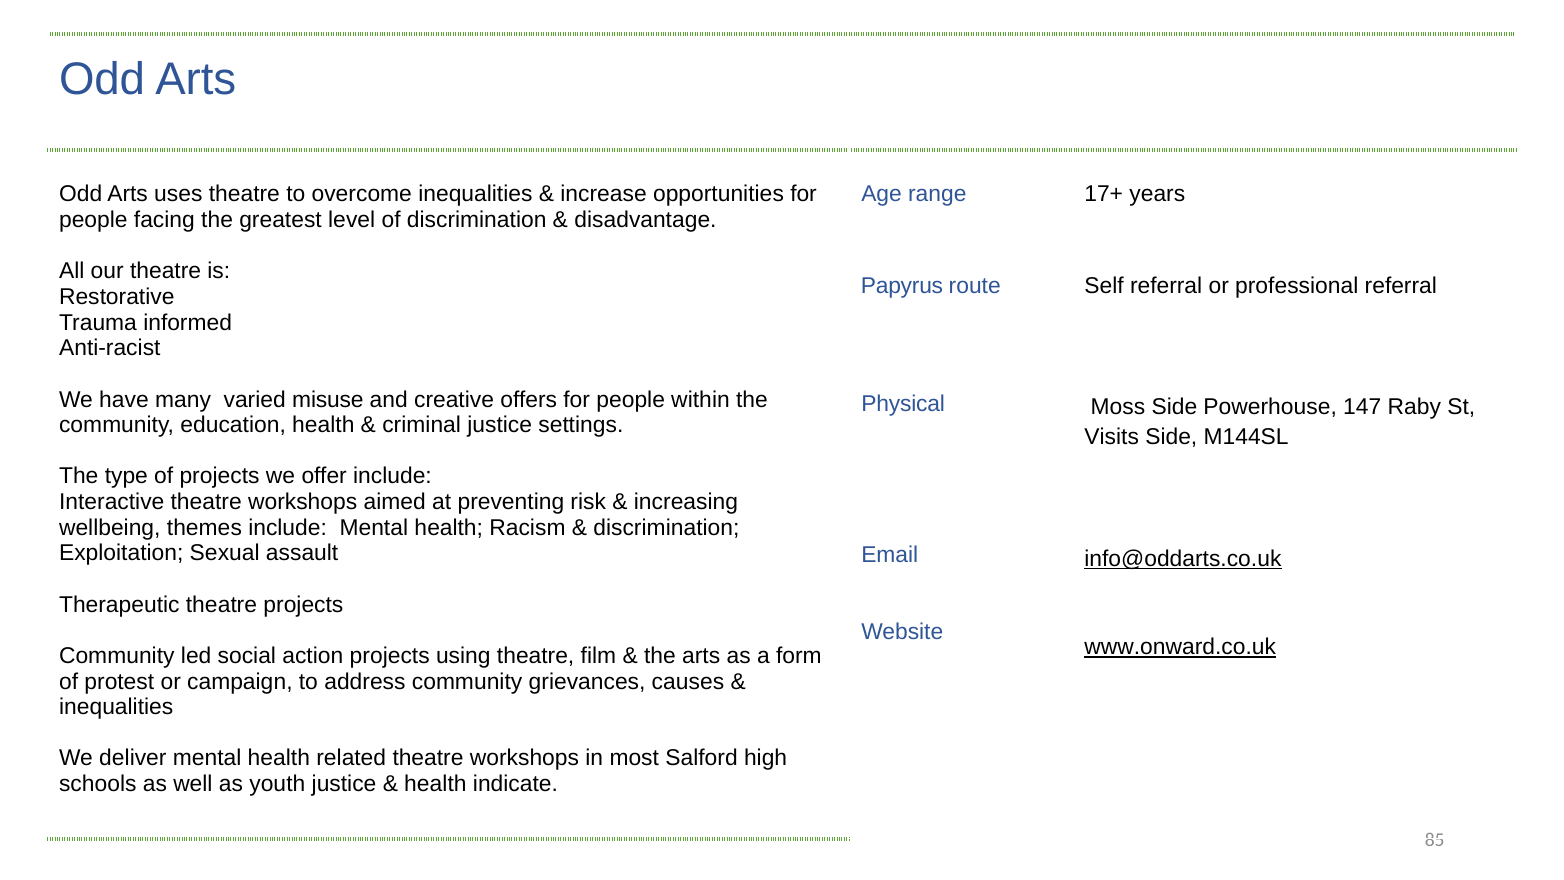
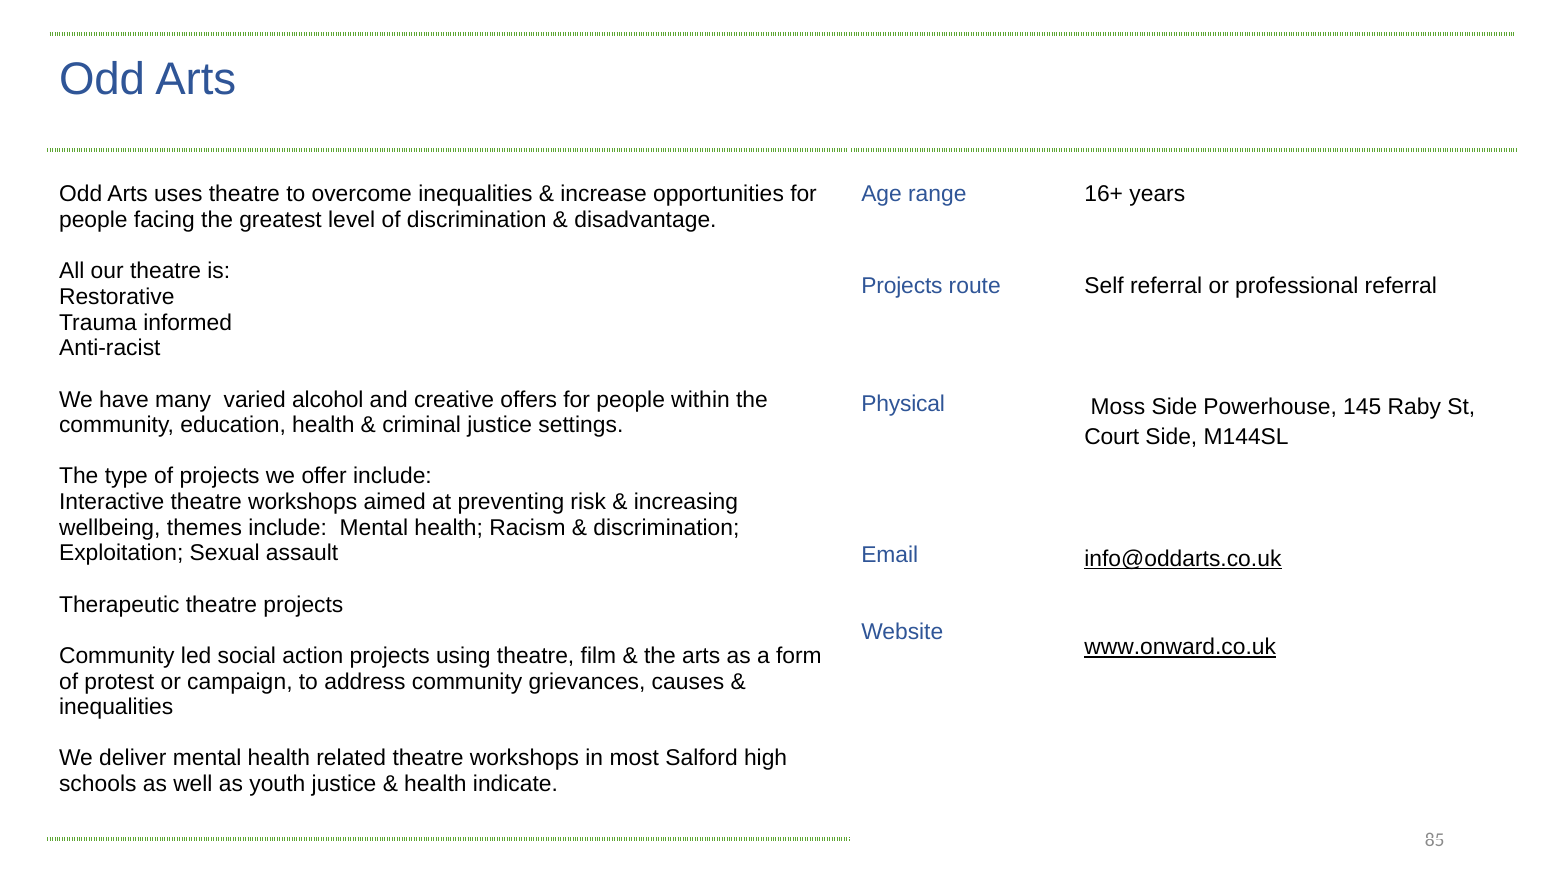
17+: 17+ -> 16+
Papyrus at (902, 286): Papyrus -> Projects
misuse: misuse -> alcohol
147: 147 -> 145
Visits: Visits -> Court
